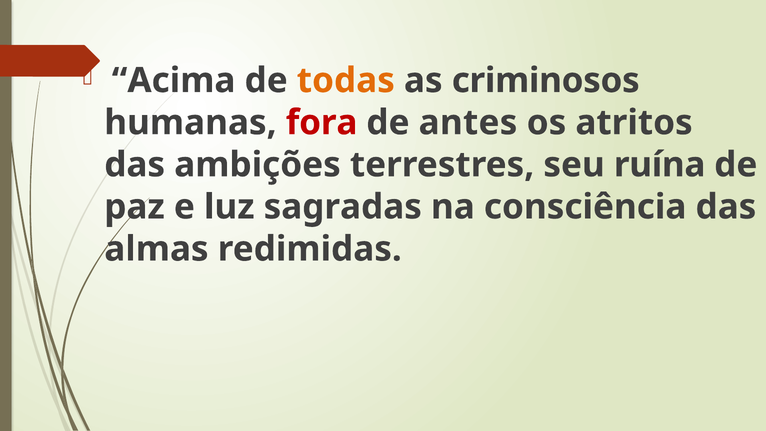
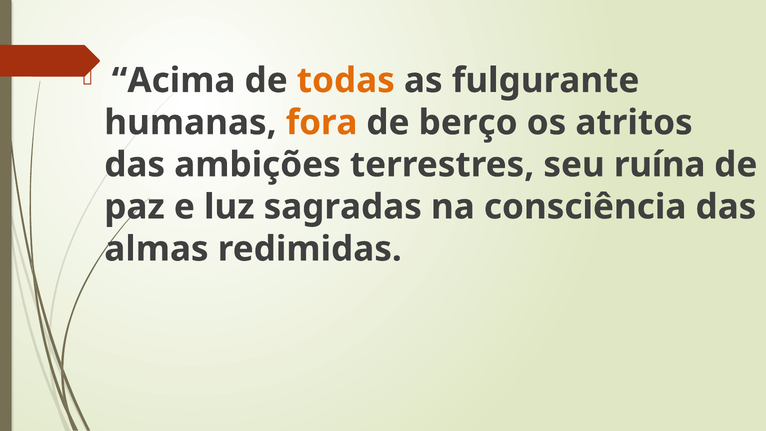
criminosos: criminosos -> fulgurante
fora colour: red -> orange
antes: antes -> berço
